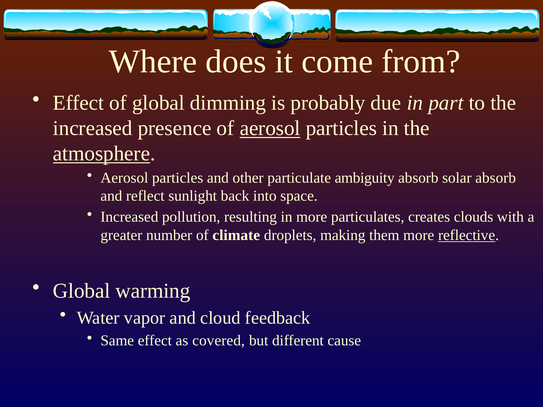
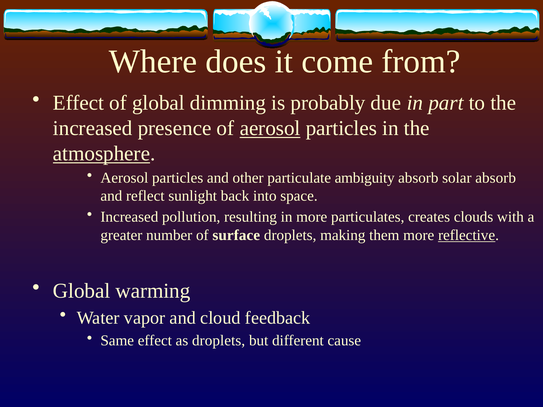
climate: climate -> surface
as covered: covered -> droplets
